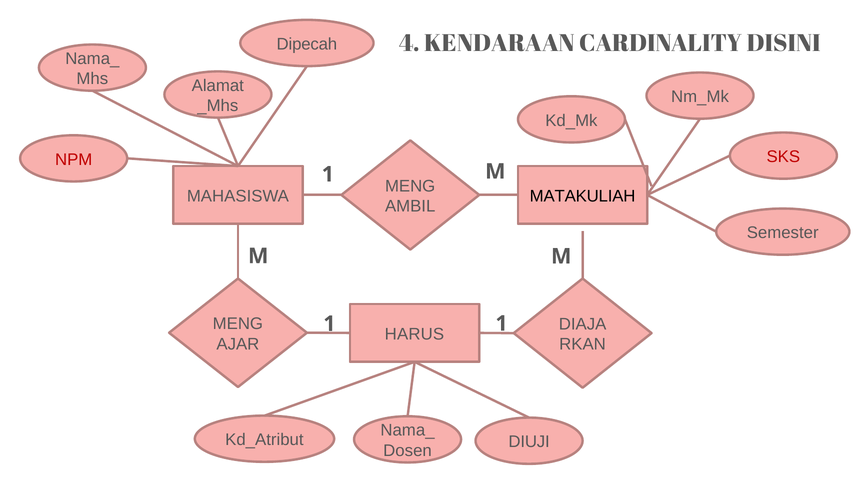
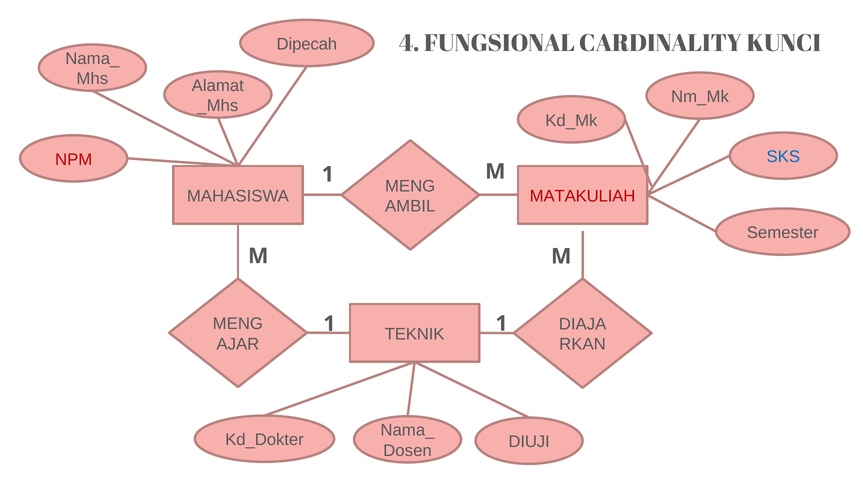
KENDARAAN: KENDARAAN -> FUNGSIONAL
DISINI: DISINI -> KUNCI
SKS colour: red -> blue
MATAKULIAH colour: black -> red
HARUS: HARUS -> TEKNIK
Kd_Atribut: Kd_Atribut -> Kd_Dokter
